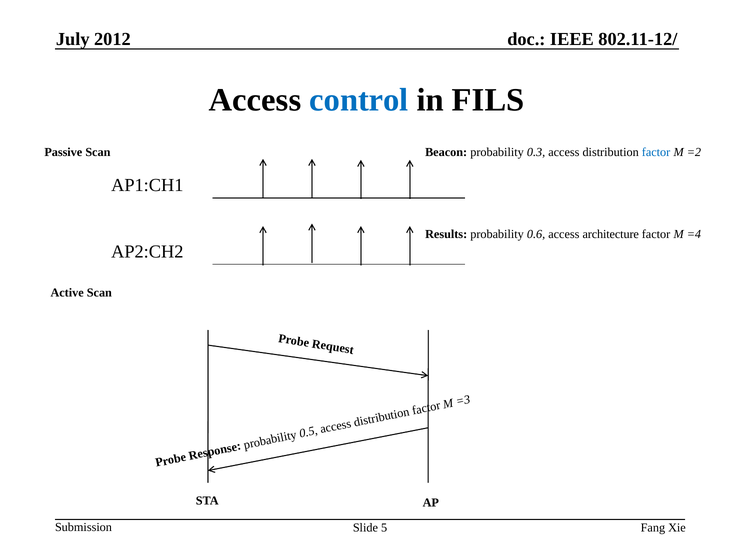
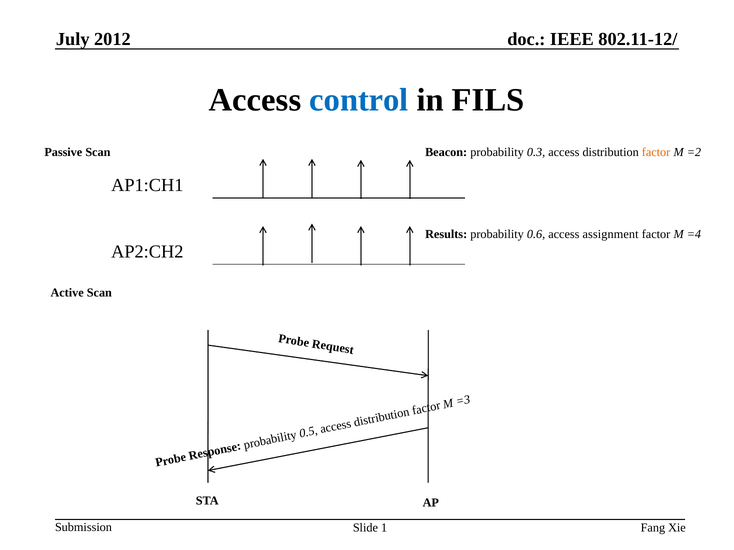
factor at (656, 152) colour: blue -> orange
architecture: architecture -> assignment
5: 5 -> 1
